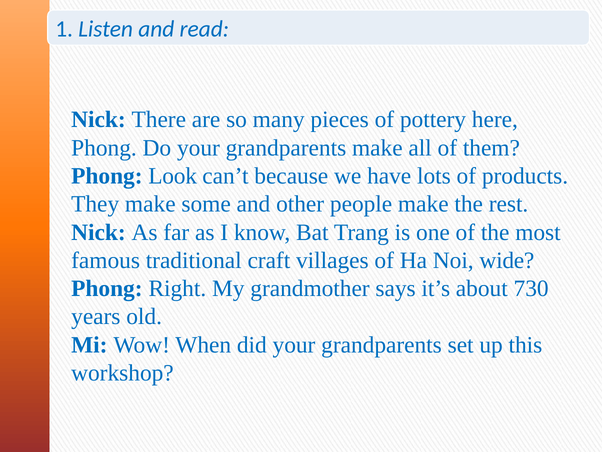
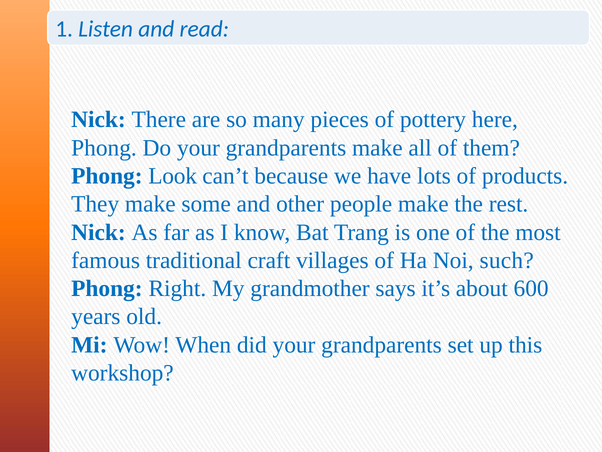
wide: wide -> such
730: 730 -> 600
